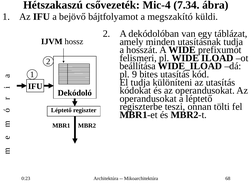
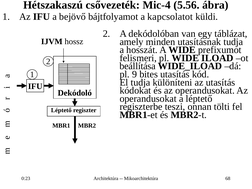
7.34: 7.34 -> 5.56
megszakító: megszakító -> kapcsolatot
